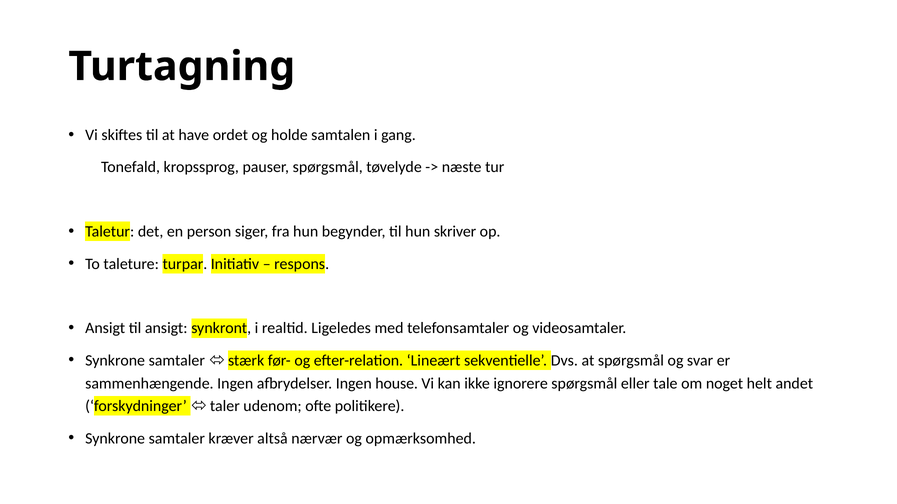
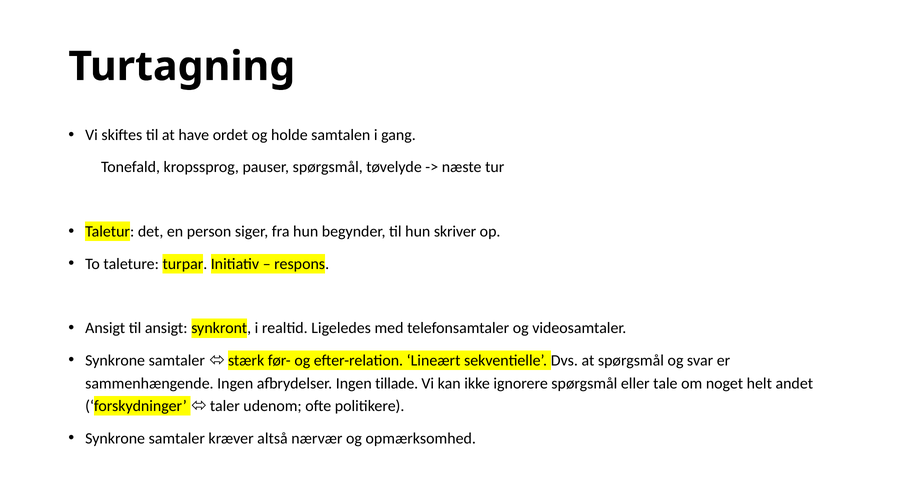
house: house -> tillade
